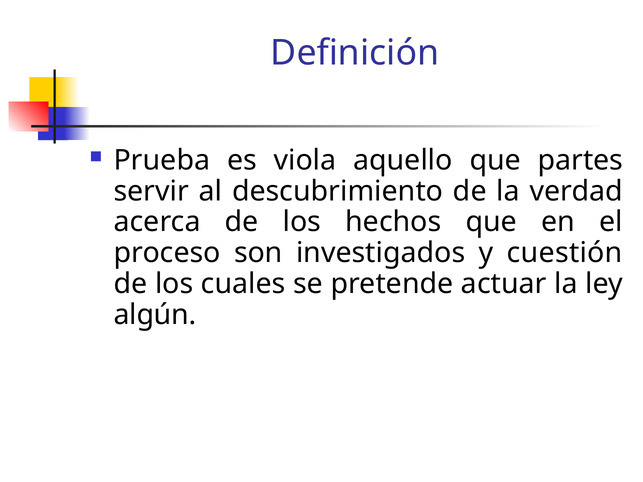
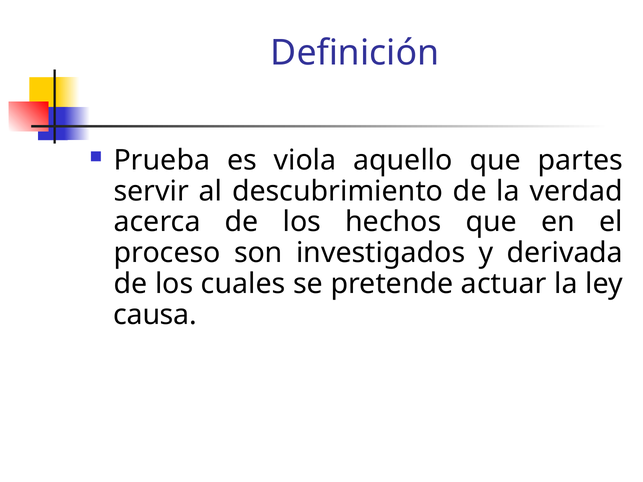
cuestión: cuestión -> derivada
algún: algún -> causa
